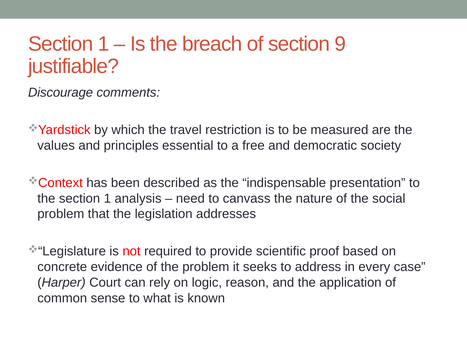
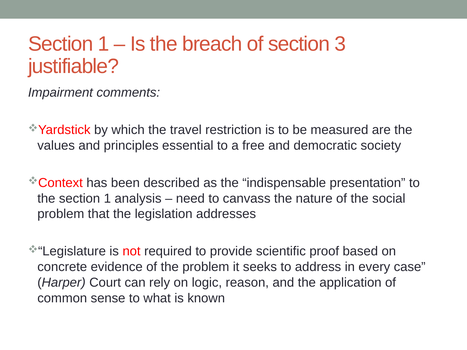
9: 9 -> 3
Discourage: Discourage -> Impairment
